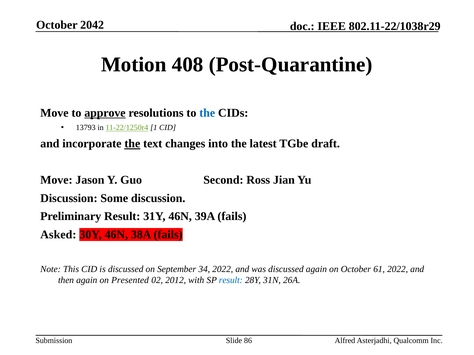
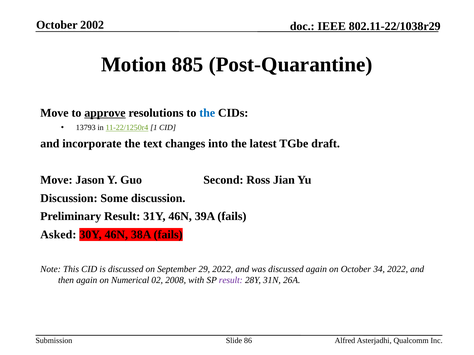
2042: 2042 -> 2002
408: 408 -> 885
the at (132, 144) underline: present -> none
34: 34 -> 29
61: 61 -> 34
Presented: Presented -> Numerical
2012: 2012 -> 2008
result at (231, 280) colour: blue -> purple
